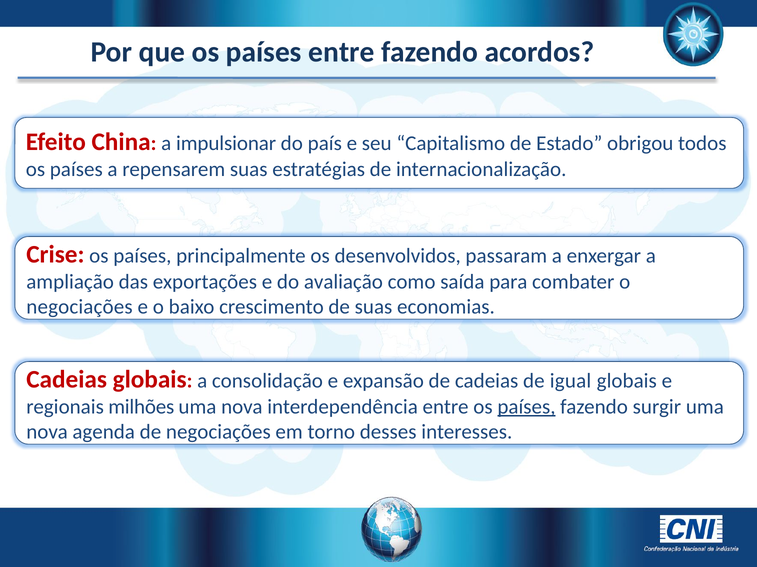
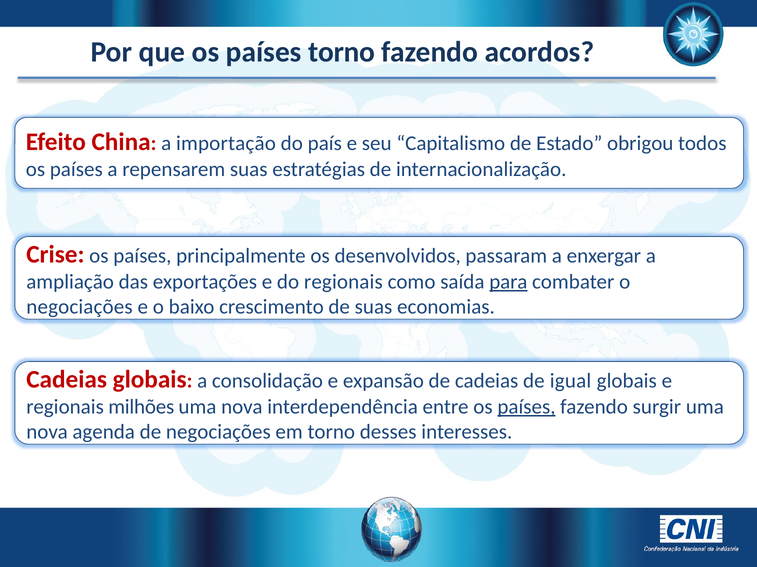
países entre: entre -> torno
impulsionar: impulsionar -> importação
do avaliação: avaliação -> regionais
para underline: none -> present
